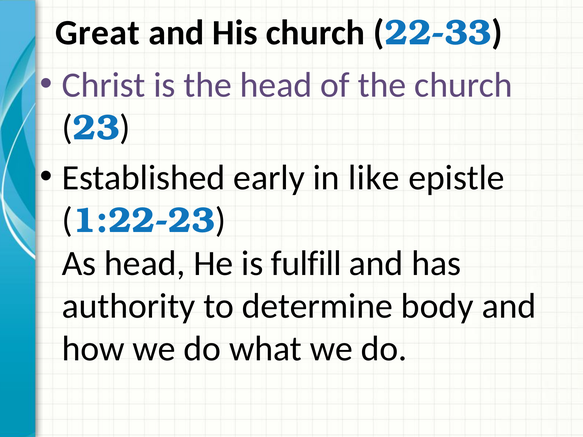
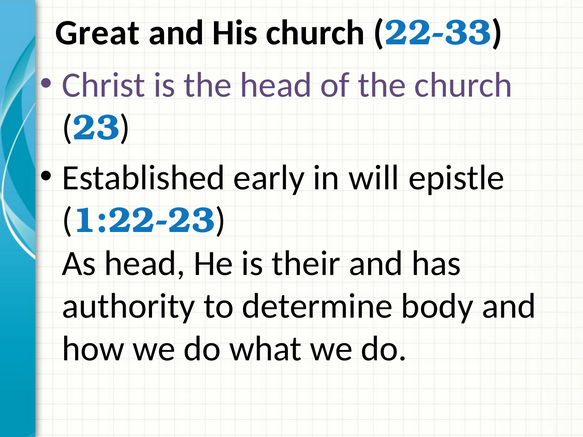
like: like -> will
fulfill: fulfill -> their
